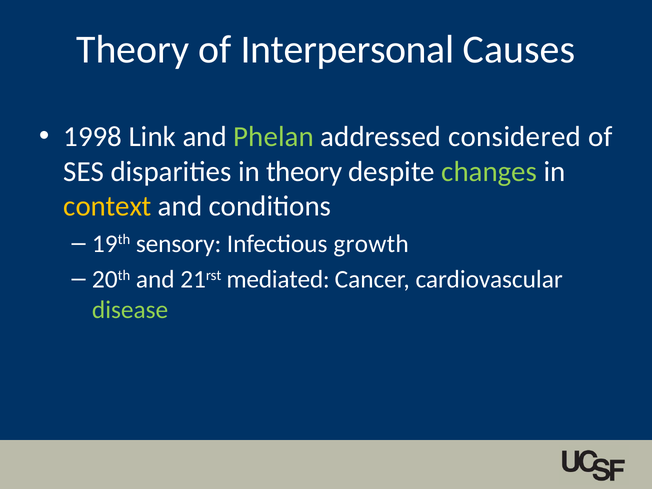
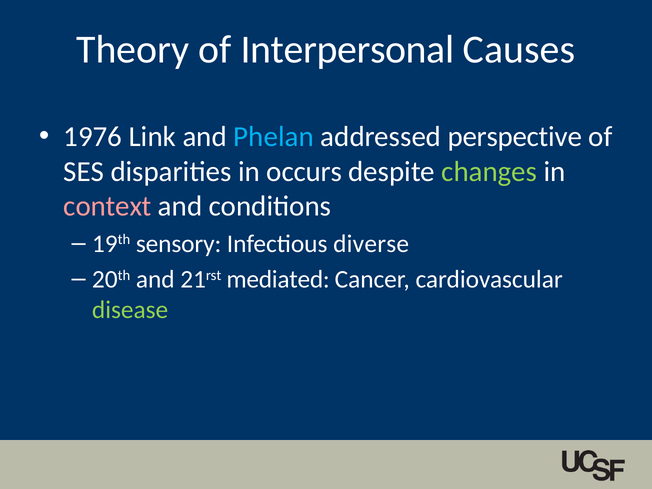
1998: 1998 -> 1976
Phelan colour: light green -> light blue
considered: considered -> perspective
in theory: theory -> occurs
context colour: yellow -> pink
growth: growth -> diverse
